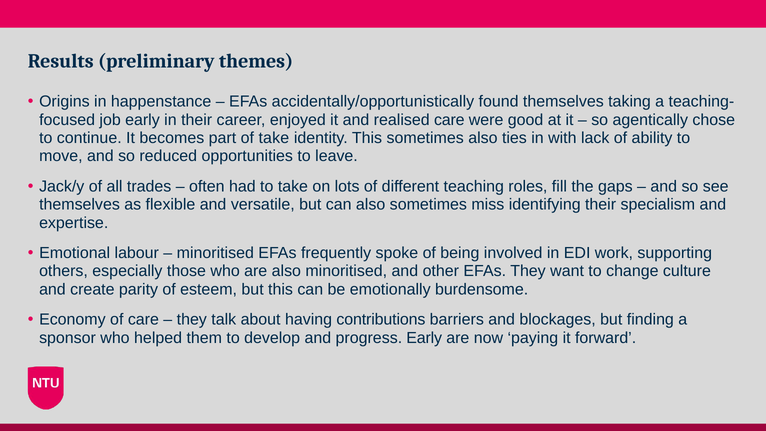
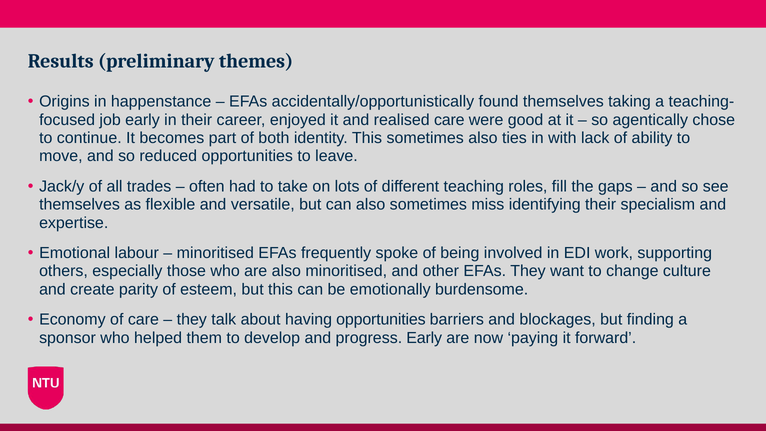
of take: take -> both
having contributions: contributions -> opportunities
